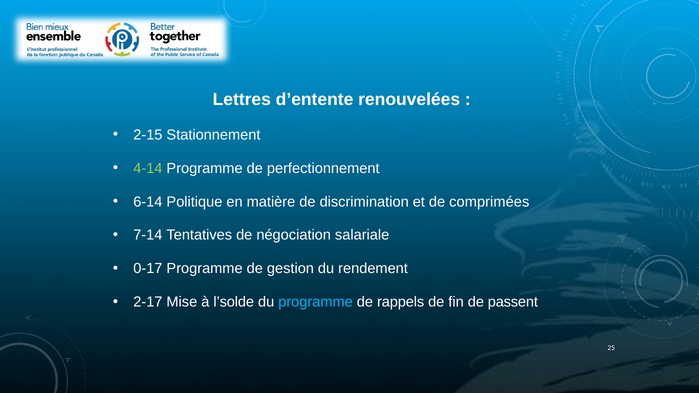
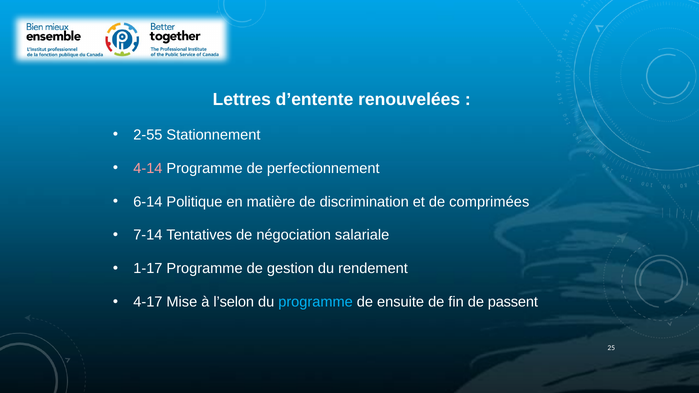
2-15: 2-15 -> 2-55
4-14 colour: light green -> pink
0-17: 0-17 -> 1-17
2-17: 2-17 -> 4-17
l’solde: l’solde -> l’selon
rappels: rappels -> ensuite
